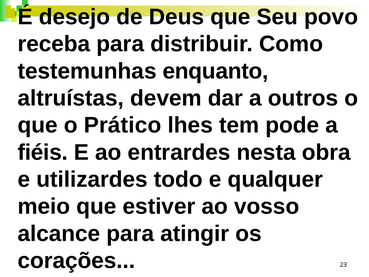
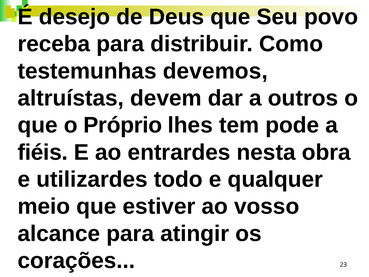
enquanto: enquanto -> devemos
Prático: Prático -> Próprio
